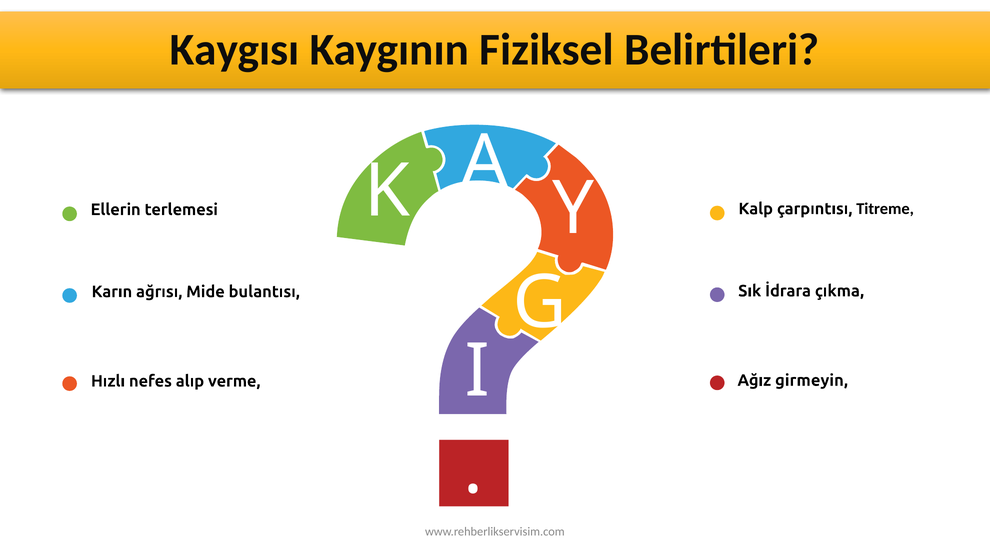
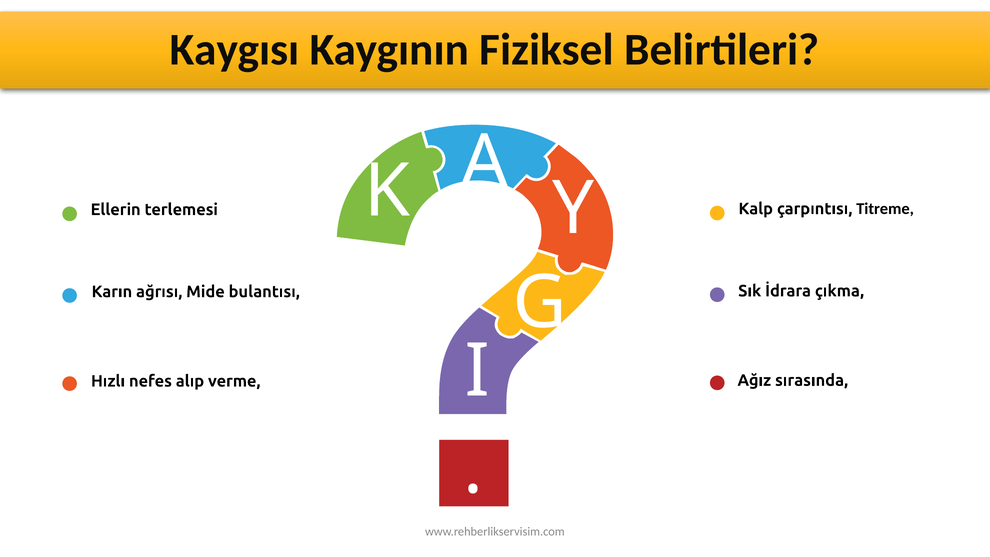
girmeyin: girmeyin -> sırasında
